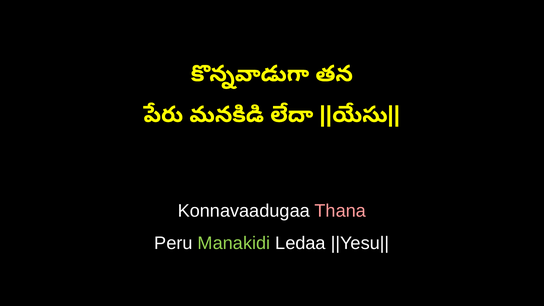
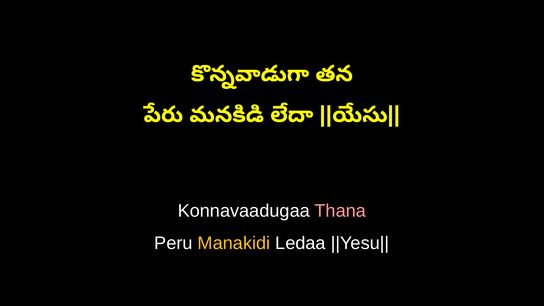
Manakidi colour: light green -> yellow
